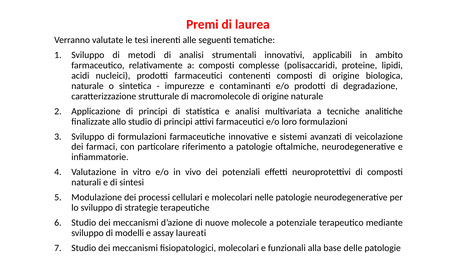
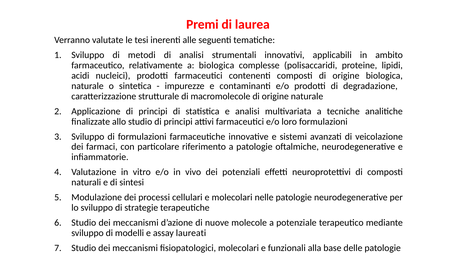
a composti: composti -> biologica
